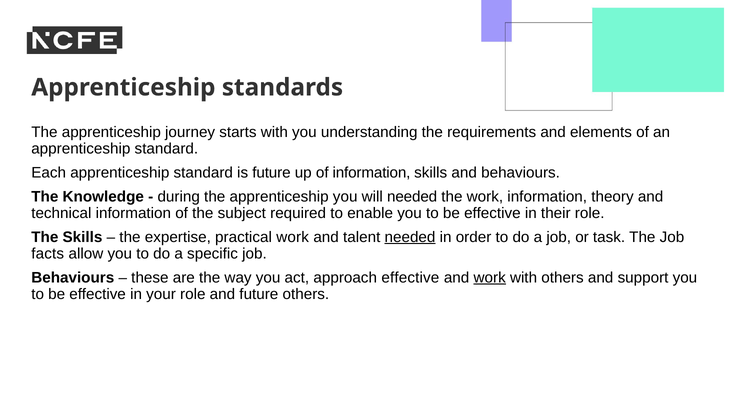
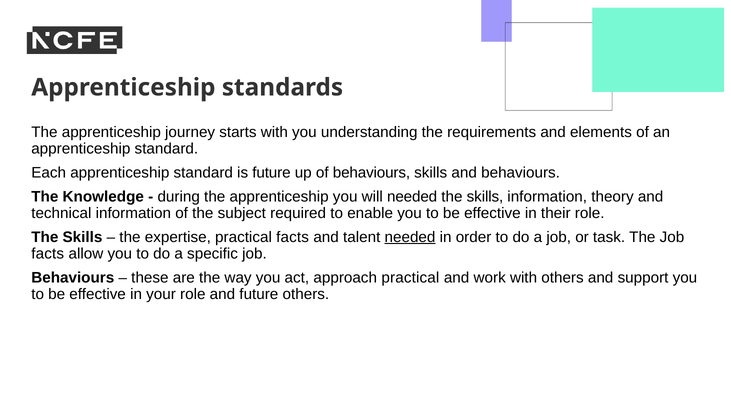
of information: information -> behaviours
work at (485, 197): work -> skills
practical work: work -> facts
approach effective: effective -> practical
work at (490, 278) underline: present -> none
